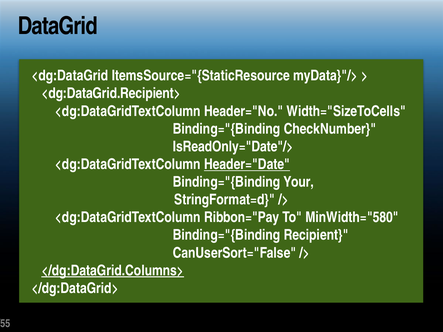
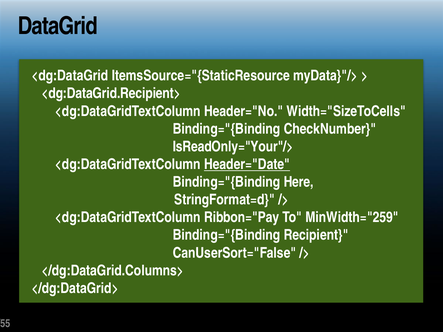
IsReadOnly="Date"/>: IsReadOnly="Date"/> -> IsReadOnly="Your"/>
Your: Your -> Here
MinWidth="580: MinWidth="580 -> MinWidth="259
</dg:DataGrid.Columns> underline: present -> none
